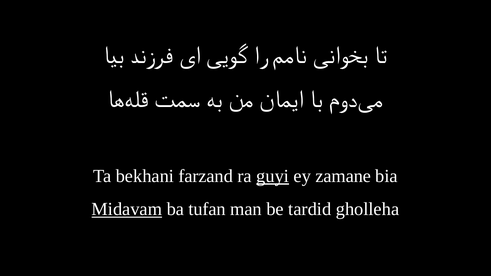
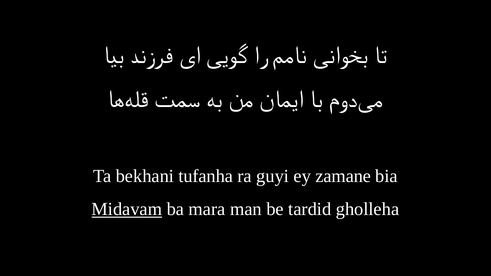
farzand: farzand -> tufanha
guyi underline: present -> none
tufan: tufan -> mara
